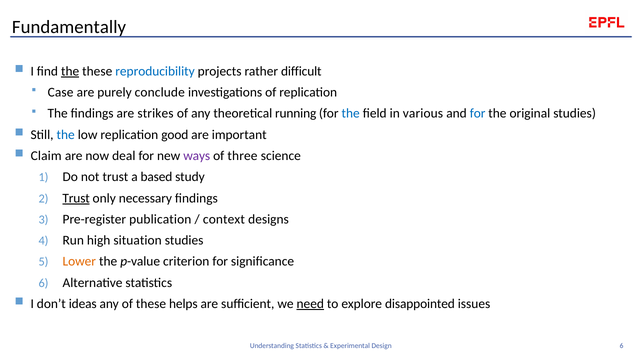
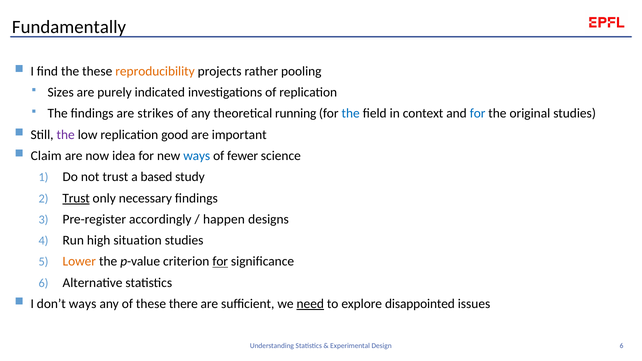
the at (70, 71) underline: present -> none
reproducibility colour: blue -> orange
difficult: difficult -> pooling
Case: Case -> Sizes
conclude: conclude -> indicated
various: various -> context
the at (66, 135) colour: blue -> purple
deal: deal -> idea
ways at (197, 156) colour: purple -> blue
three: three -> fewer
publication: publication -> accordingly
context: context -> happen
for at (220, 262) underline: none -> present
don’t ideas: ideas -> ways
helps: helps -> there
